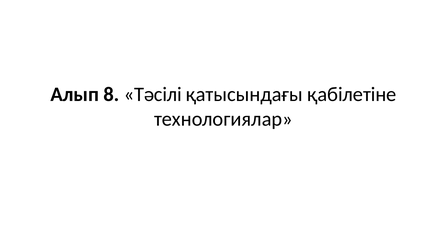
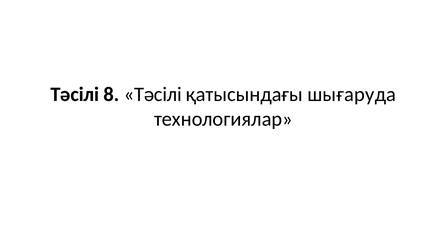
Алып at (75, 94): Алып -> Тәсілі
қабілетіне: қабілетіне -> шығаруда
